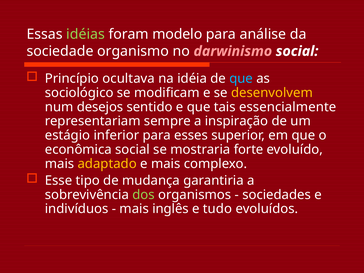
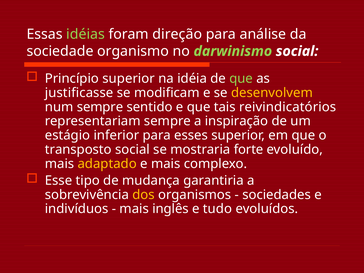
modelo: modelo -> direção
darwinismo colour: pink -> light green
Princípio ocultava: ocultava -> superior
que at (241, 79) colour: light blue -> light green
sociológico: sociológico -> justificasse
num desejos: desejos -> sempre
essencialmente: essencialmente -> reivindicatórios
econômica: econômica -> transposto
dos colour: light green -> yellow
